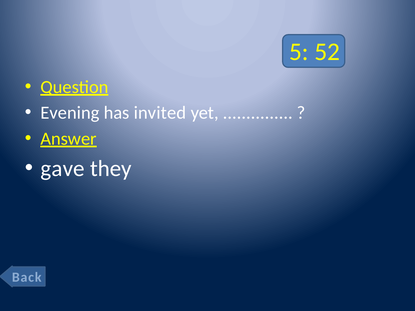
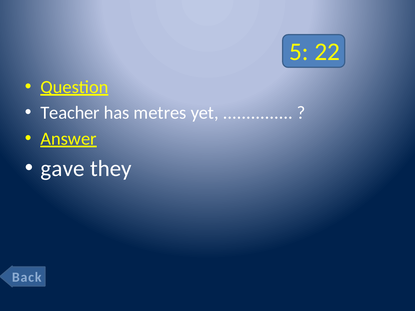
52: 52 -> 22
Evening: Evening -> Teacher
invited: invited -> metres
